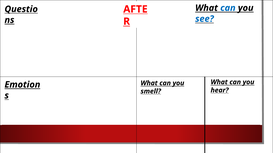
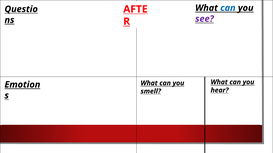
see colour: blue -> purple
